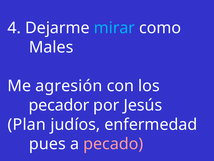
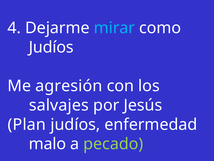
Males at (51, 47): Males -> Judíos
pecador: pecador -> salvajes
pues: pues -> malo
pecado colour: pink -> light green
